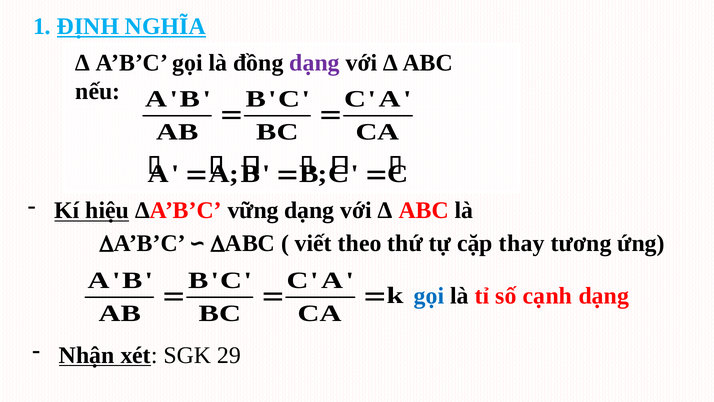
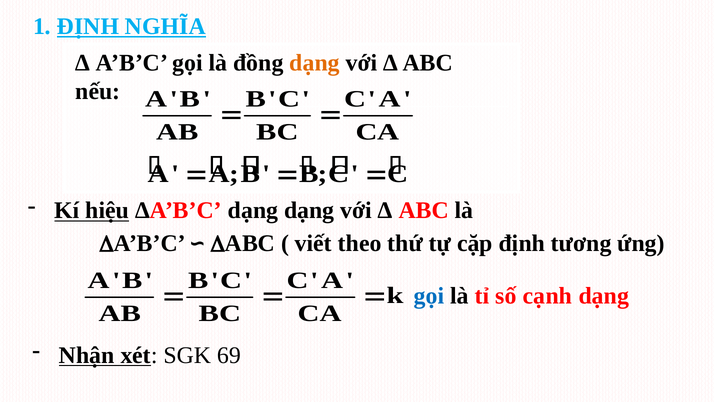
dạng at (315, 63) colour: purple -> orange
∆A’B’C vững: vững -> dạng
cặp thay: thay -> định
29: 29 -> 69
